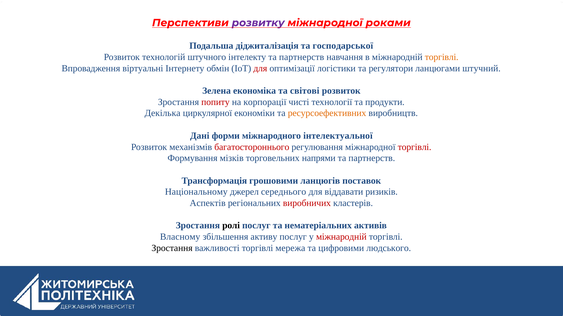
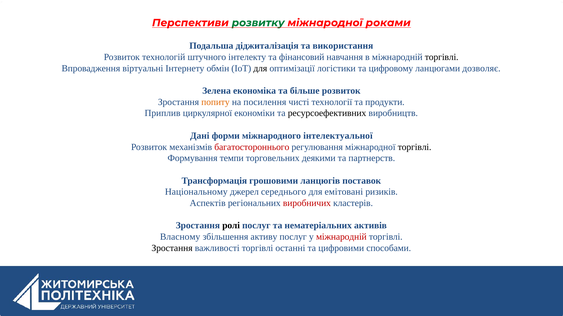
розвитку colour: purple -> green
господарської: господарської -> використання
інтелекту та партнерств: партнерств -> фінансовий
торгівлі at (442, 57) colour: orange -> black
для at (260, 68) colour: red -> black
регулятори: регулятори -> цифровому
штучний: штучний -> дозволяє
світові: світові -> більше
попиту colour: red -> orange
корпорації: корпорації -> посилення
Декілька: Декілька -> Приплив
ресурсоефективних colour: orange -> black
торгівлі at (415, 147) colour: red -> black
мізків: мізків -> темпи
напрями: напрями -> деякими
віддавати: віддавати -> емітовані
мережа: мережа -> останні
людського: людського -> способами
